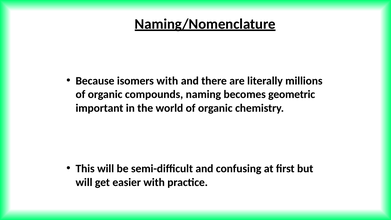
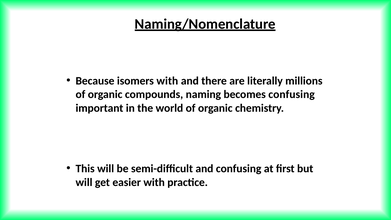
becomes geometric: geometric -> confusing
